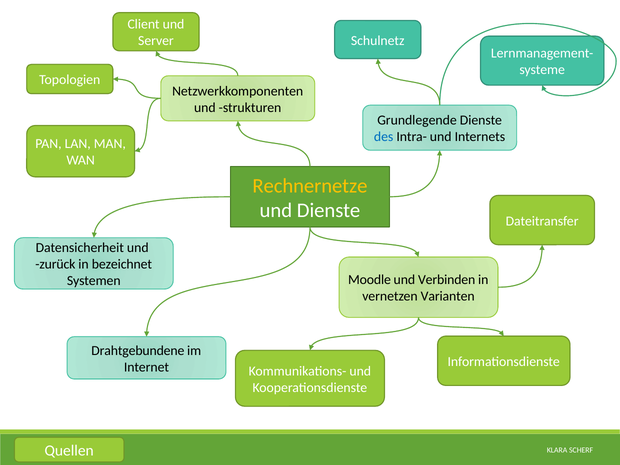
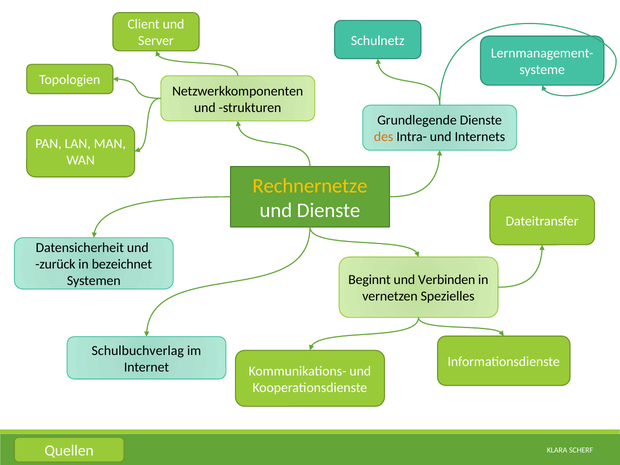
des colour: blue -> orange
Moodle: Moodle -> Beginnt
Varianten: Varianten -> Spezielles
Drahtgebundene: Drahtgebundene -> Schulbuchverlag
